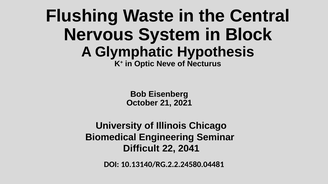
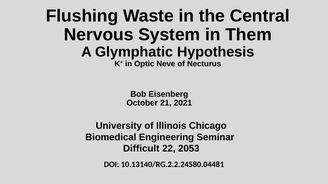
Block: Block -> Them
2041: 2041 -> 2053
